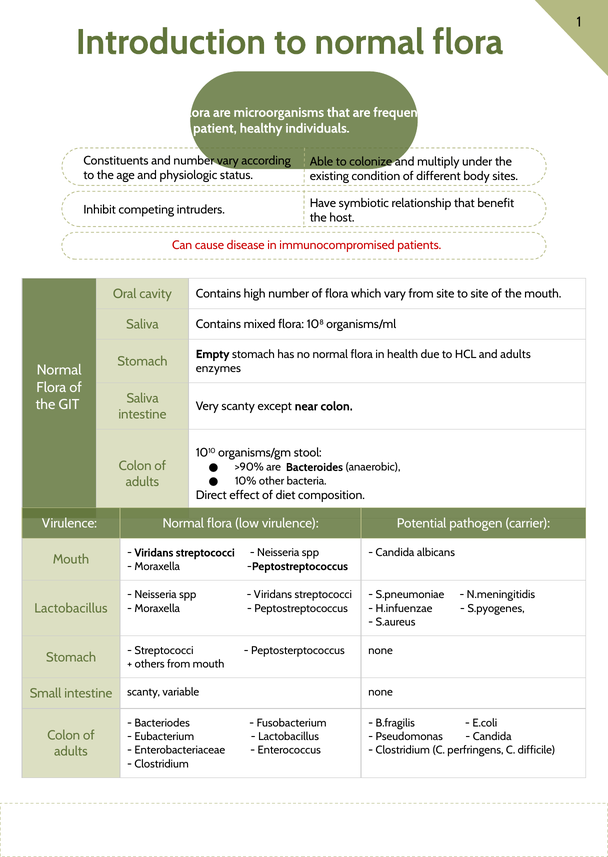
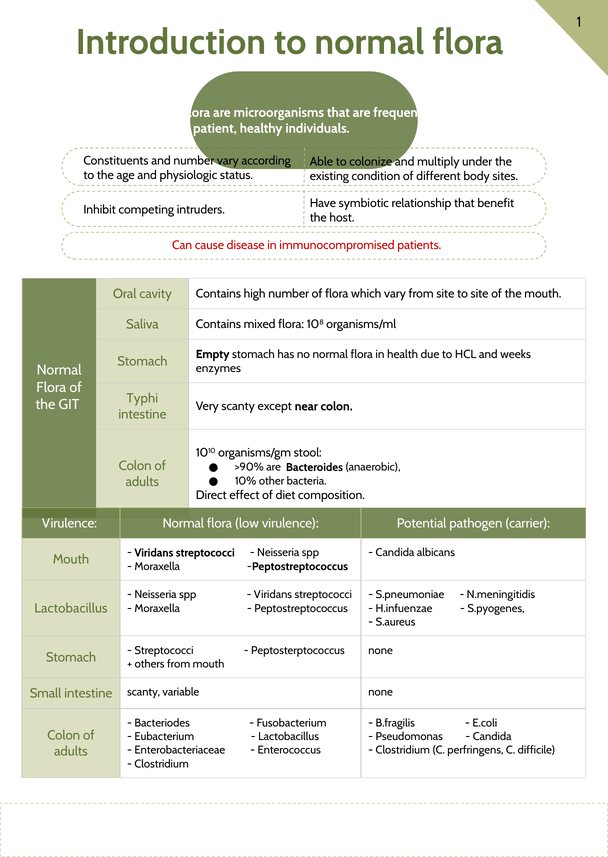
and adults: adults -> weeks
Saliva at (142, 398): Saliva -> Typhi
